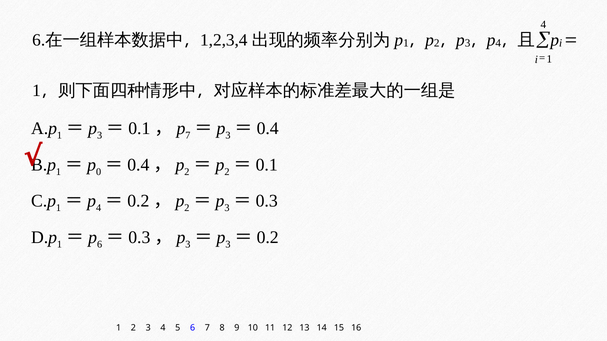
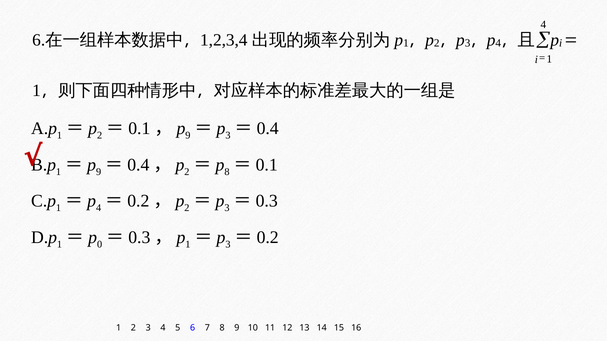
3 at (100, 136): 3 -> 2
7 at (188, 136): 7 -> 9
0 at (99, 172): 0 -> 9
2 at (227, 172): 2 -> 8
6 at (100, 244): 6 -> 0
3 at (188, 244): 3 -> 1
